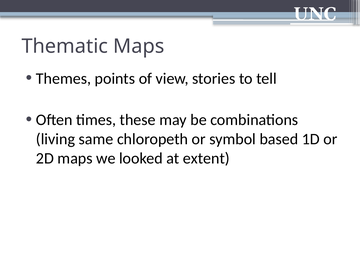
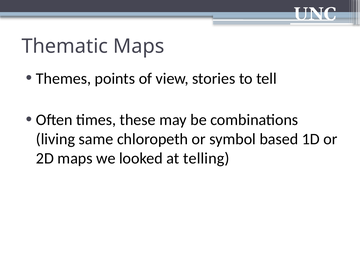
extent: extent -> telling
